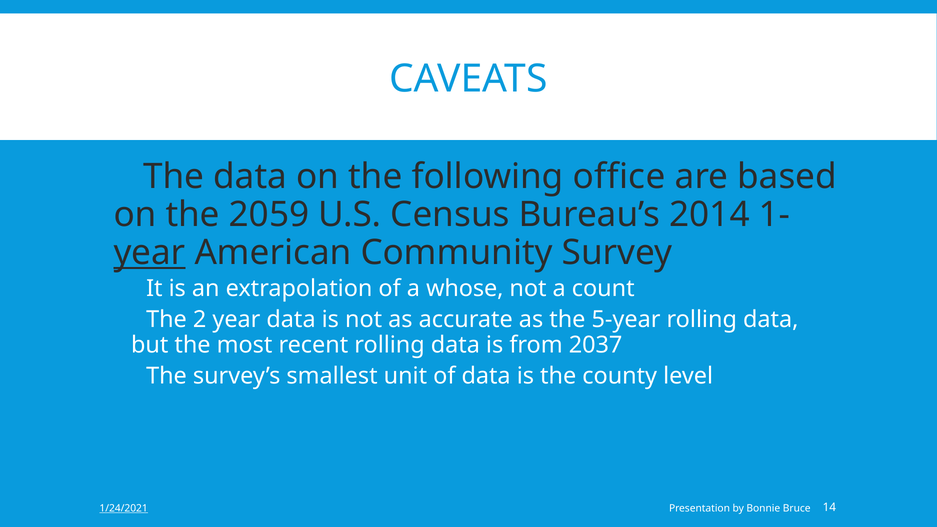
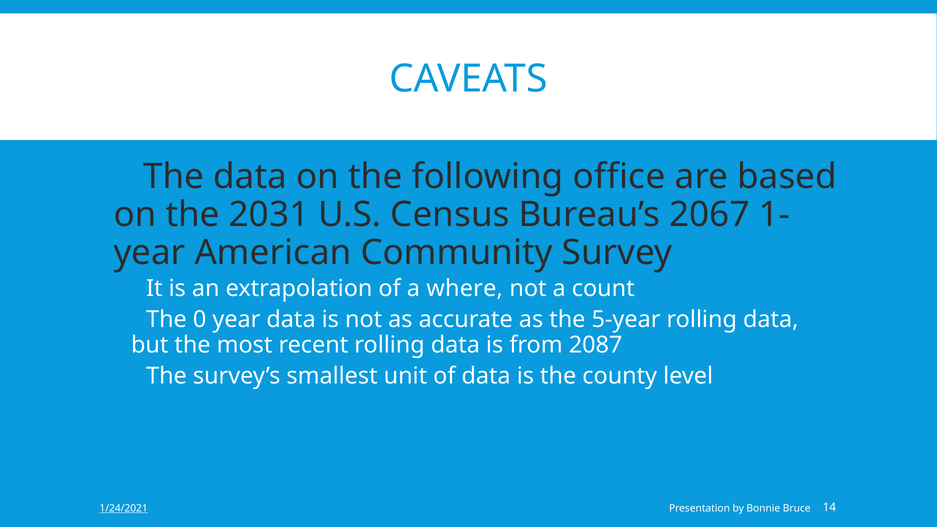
2059: 2059 -> 2031
2014: 2014 -> 2067
year at (149, 253) underline: present -> none
whose: whose -> where
2: 2 -> 0
2037: 2037 -> 2087
